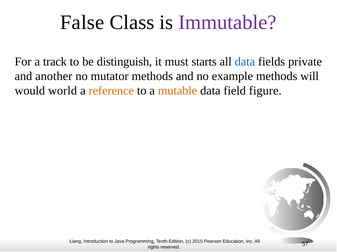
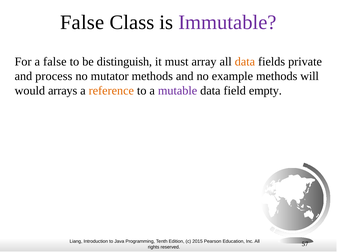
a track: track -> false
starts: starts -> array
data at (245, 62) colour: blue -> orange
another: another -> process
world: world -> arrays
mutable colour: orange -> purple
figure: figure -> empty
